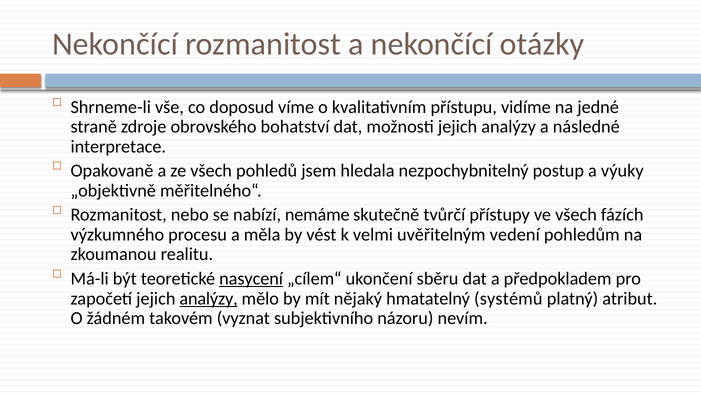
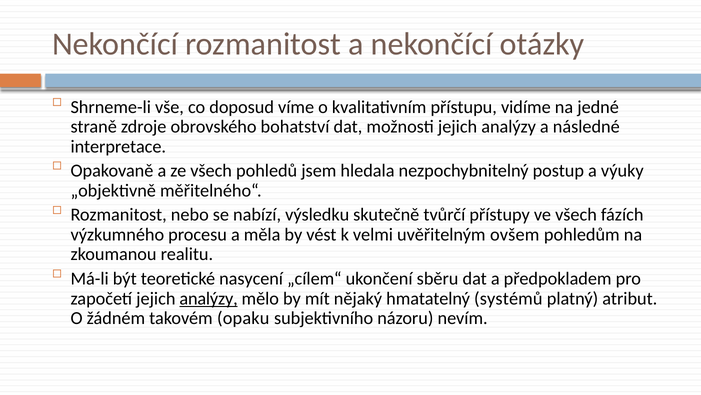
nemáme: nemáme -> výsledku
vedení: vedení -> ovšem
nasycení underline: present -> none
vyznat: vyznat -> opaku
